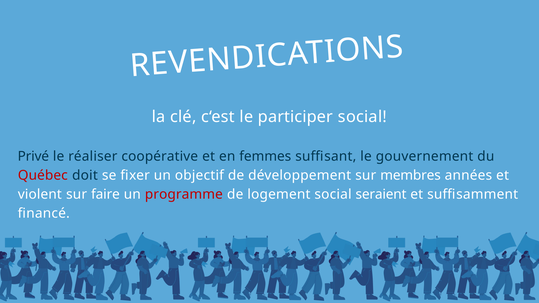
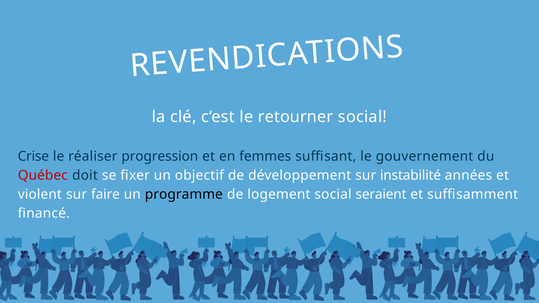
participer: participer -> retourner
Privé: Privé -> Crise
coopérative: coopérative -> progression
membres: membres -> instabilité
programme colour: red -> black
